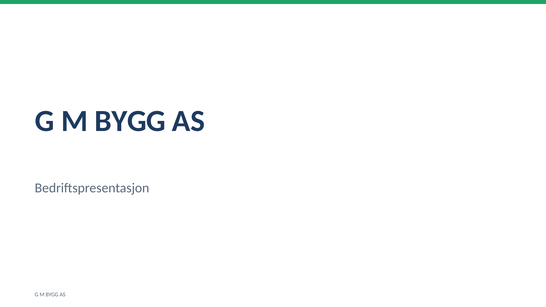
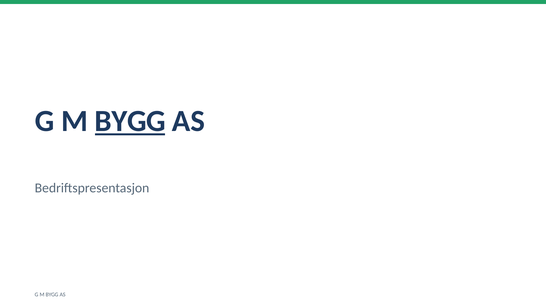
BYGG at (130, 121) underline: none -> present
